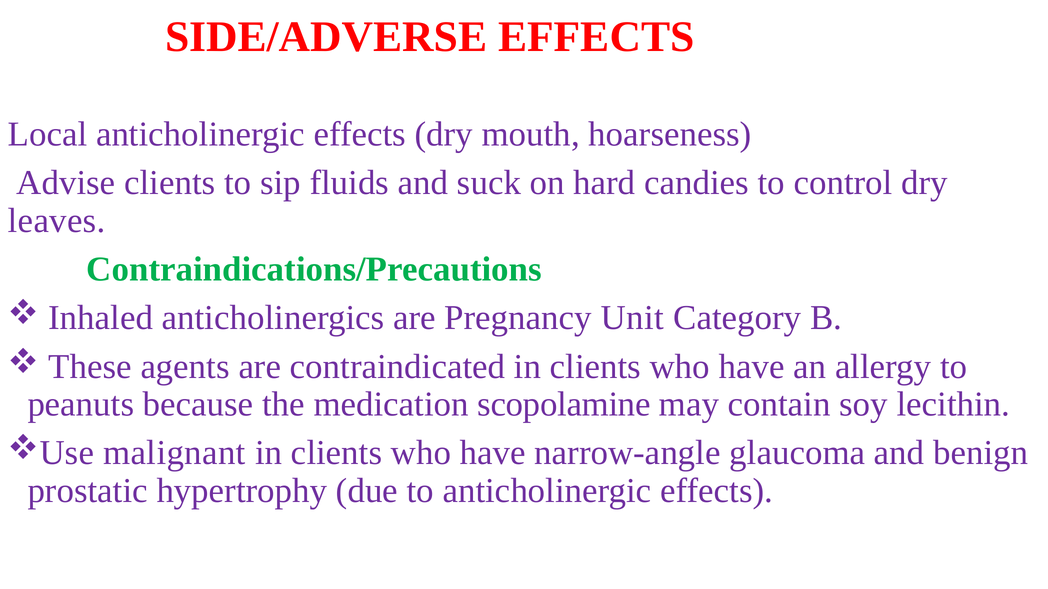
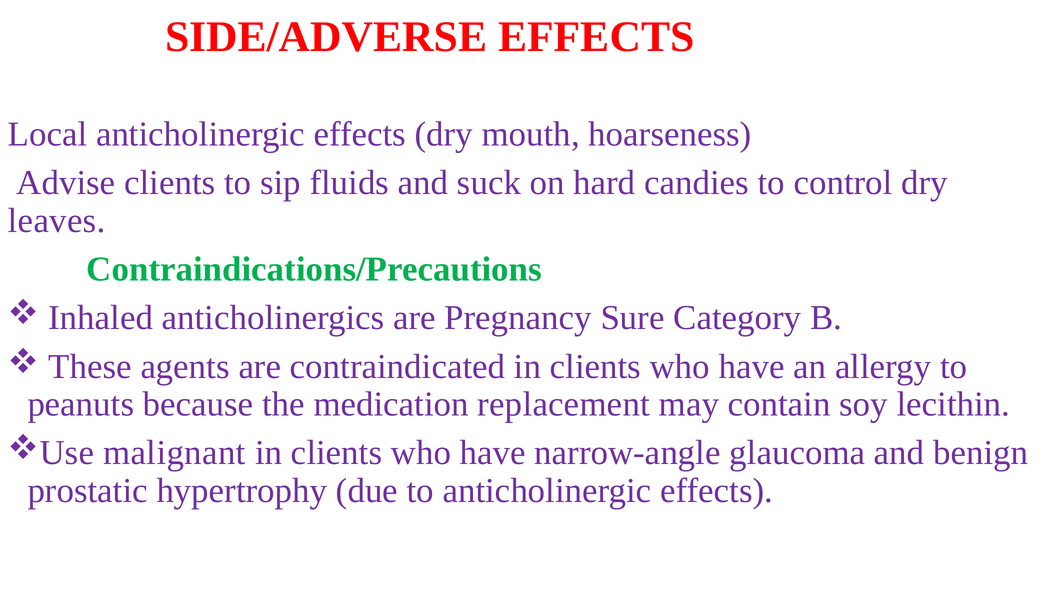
Unit: Unit -> Sure
scopolamine: scopolamine -> replacement
